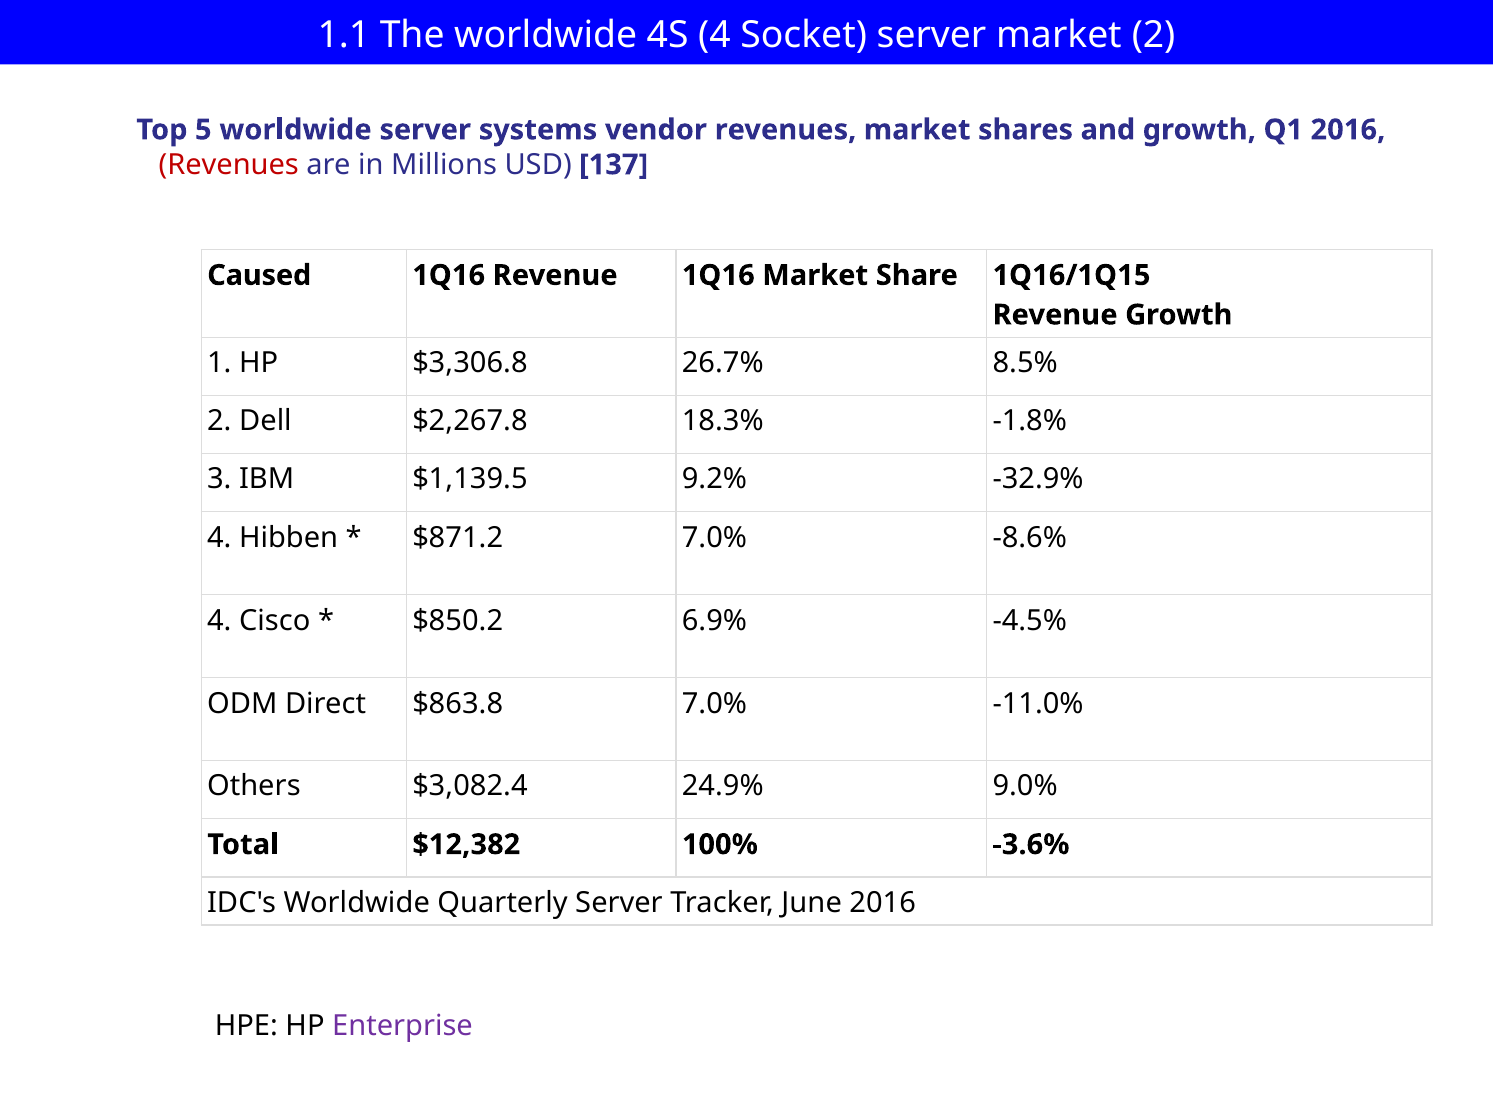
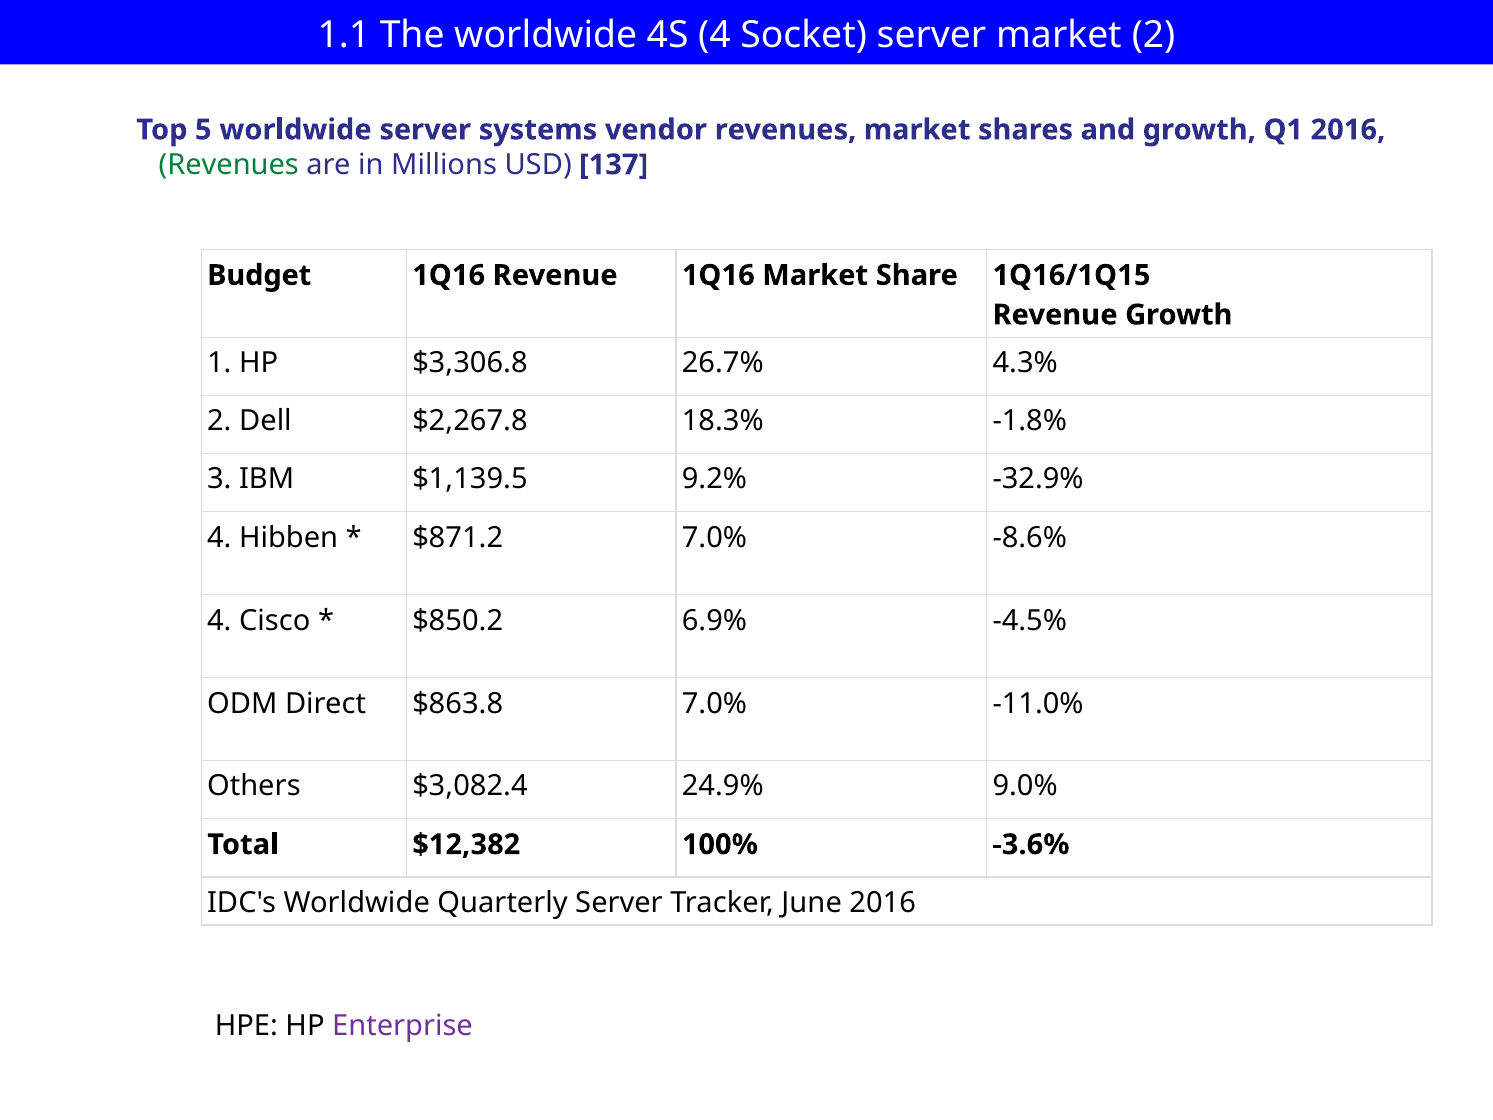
Revenues at (229, 165) colour: red -> green
Caused: Caused -> Budget
8.5%: 8.5% -> 4.3%
